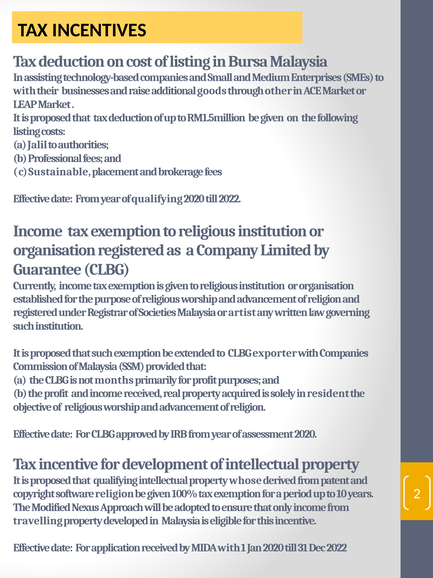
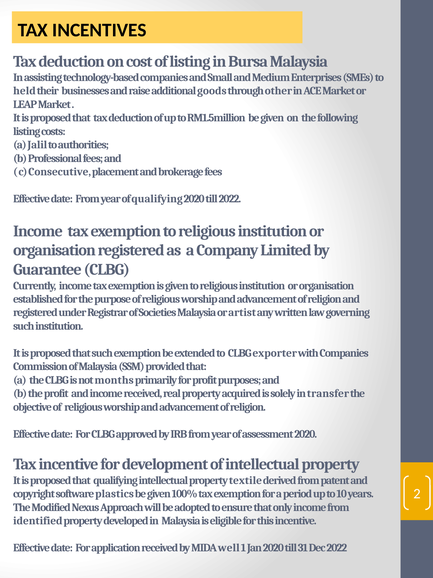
with at (25, 91): with -> held
Sustainable: Sustainable -> Consecutive
resident: resident -> transfer
whose: whose -> textile
software religion: religion -> plastics
travelling: travelling -> identified
MIDA with: with -> well
